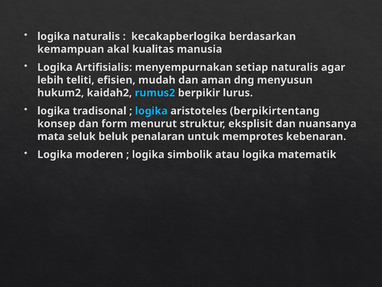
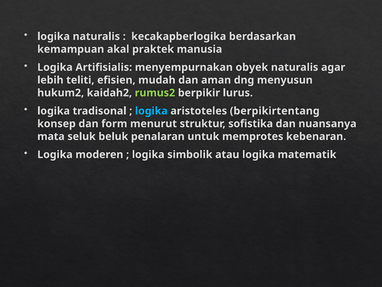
kualitas: kualitas -> praktek
setiap: setiap -> obyek
rumus2 colour: light blue -> light green
eksplisit: eksplisit -> sofistika
